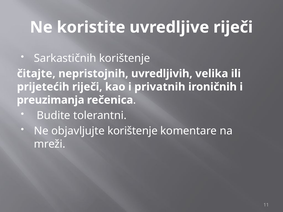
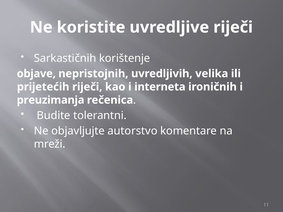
čitajte: čitajte -> objave
privatnih: privatnih -> interneta
objavljujte korištenje: korištenje -> autorstvo
